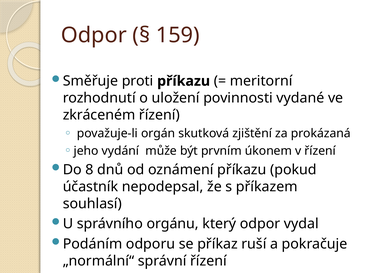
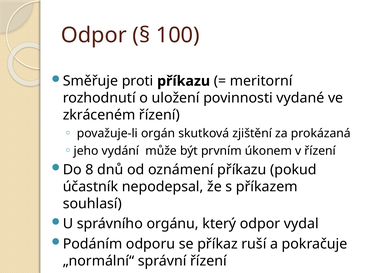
159: 159 -> 100
